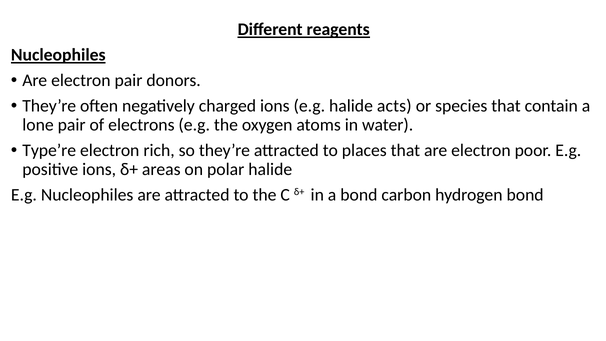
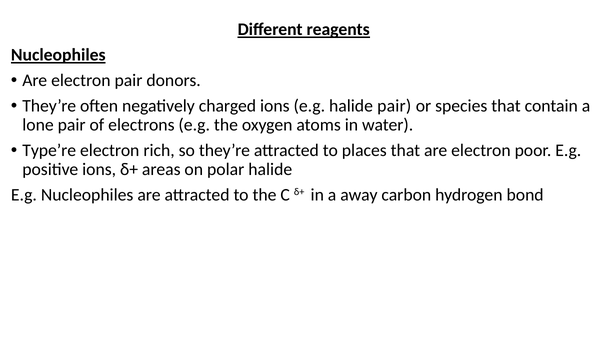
halide acts: acts -> pair
a bond: bond -> away
